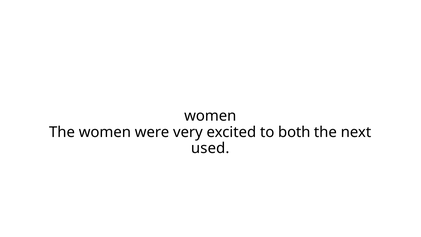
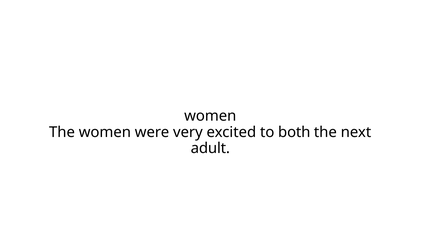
used: used -> adult
